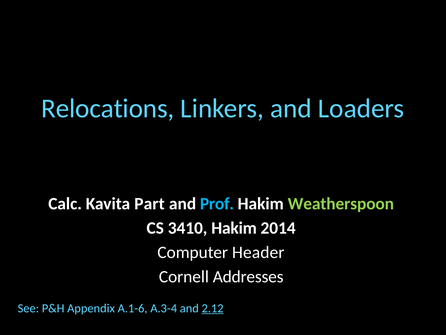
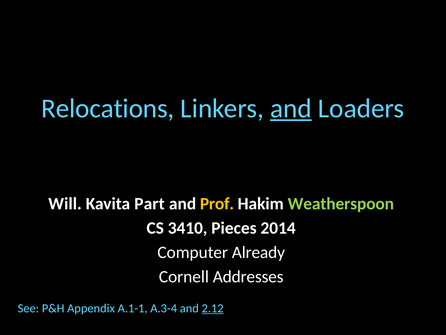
and at (291, 108) underline: none -> present
Calc: Calc -> Will
Prof colour: light blue -> yellow
3410 Hakim: Hakim -> Pieces
Header: Header -> Already
A.1-6: A.1-6 -> A.1-1
